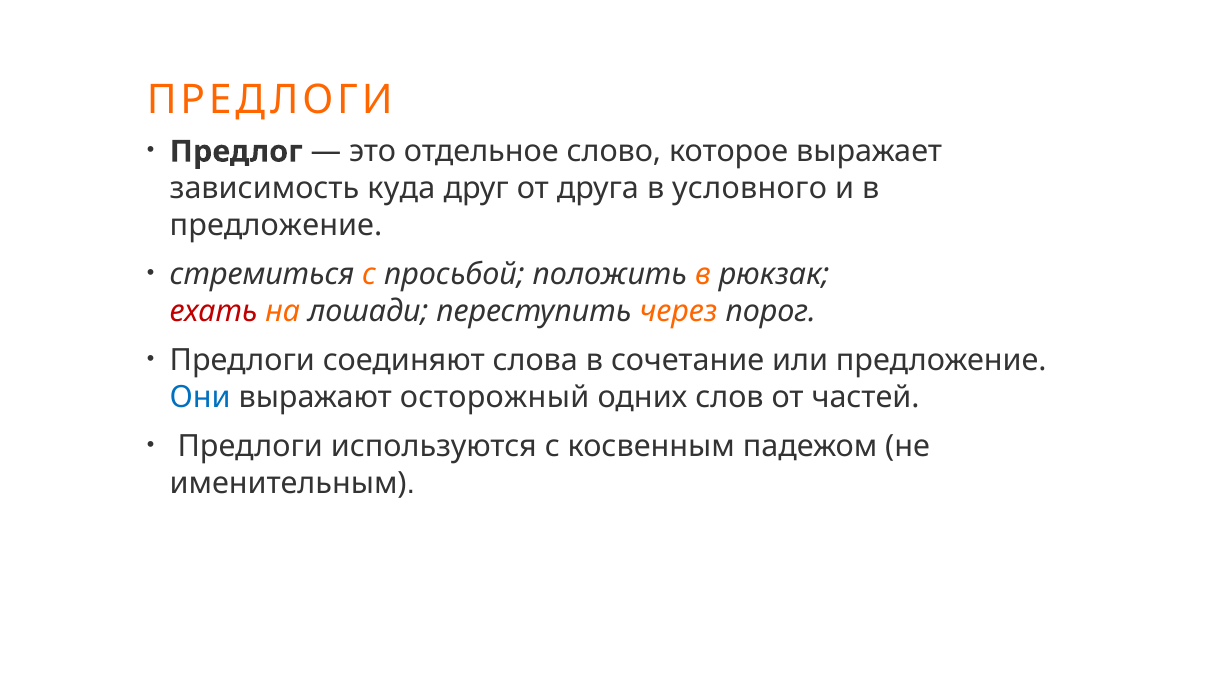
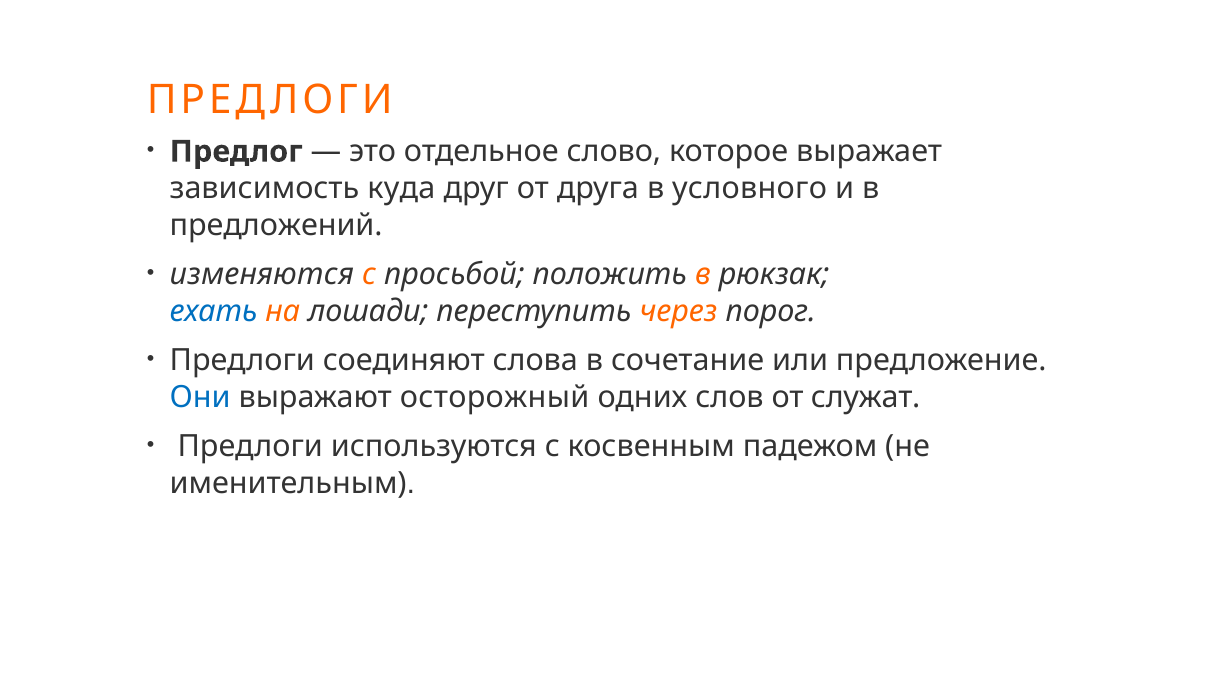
предложение at (276, 225): предложение -> предложений
стремиться: стремиться -> изменяются
ехать colour: red -> blue
частей: частей -> служат
